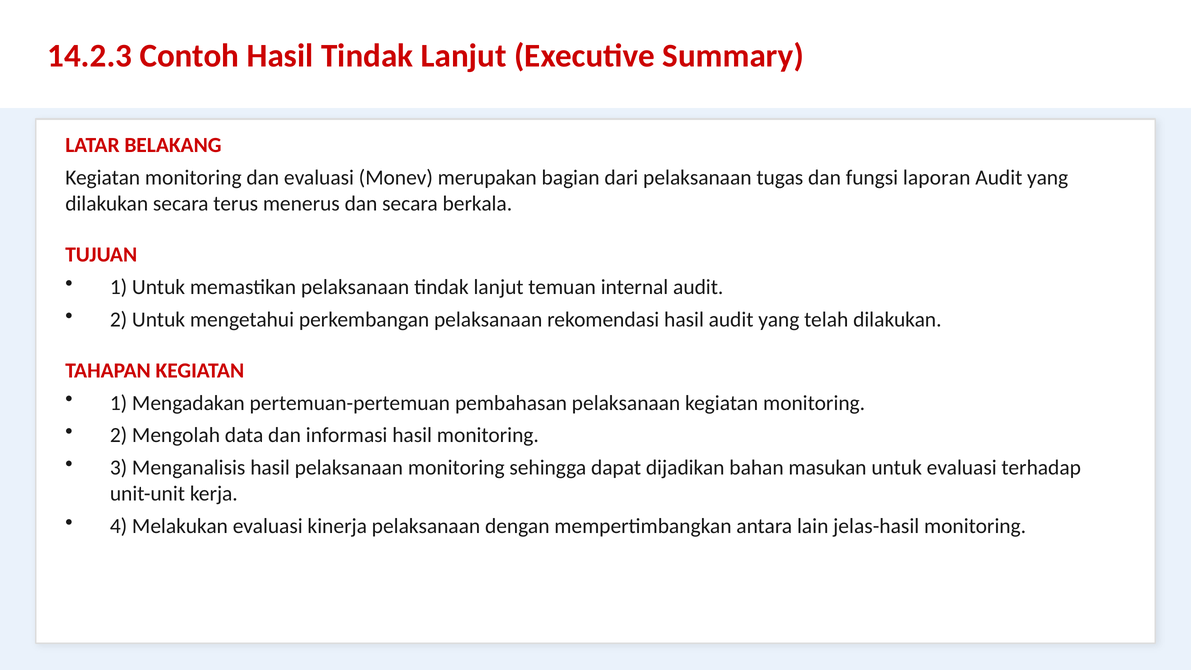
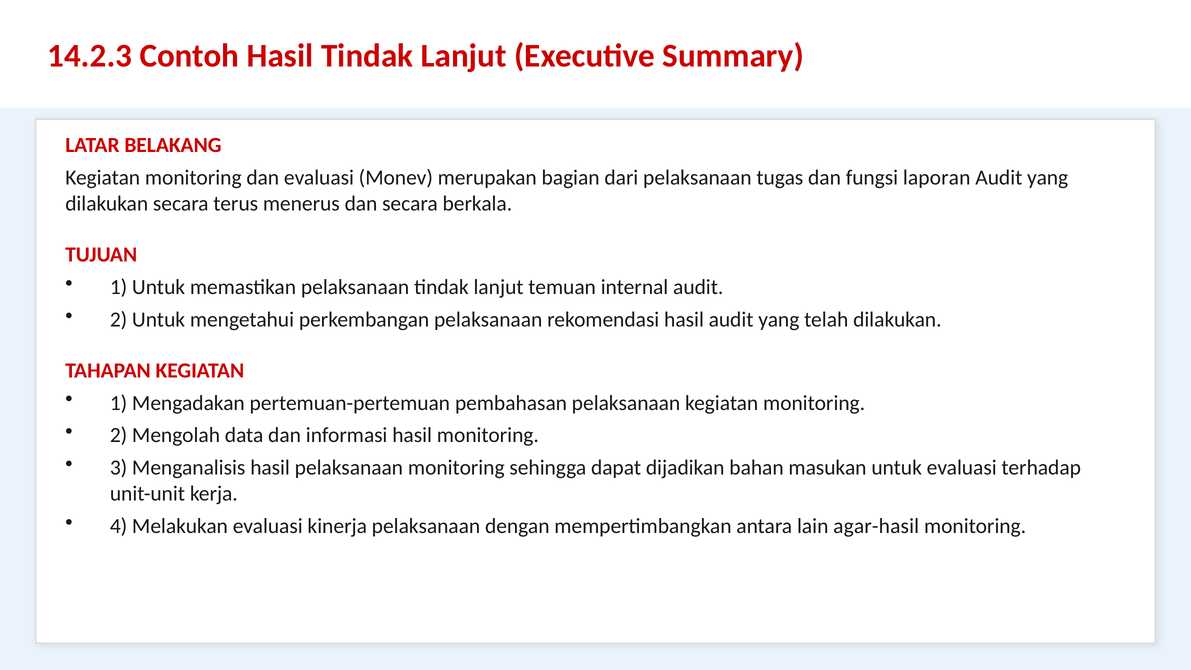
jelas-hasil: jelas-hasil -> agar-hasil
